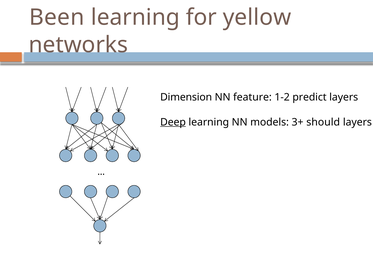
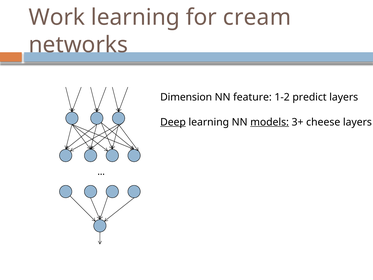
Been: Been -> Work
yellow: yellow -> cream
models underline: none -> present
should: should -> cheese
